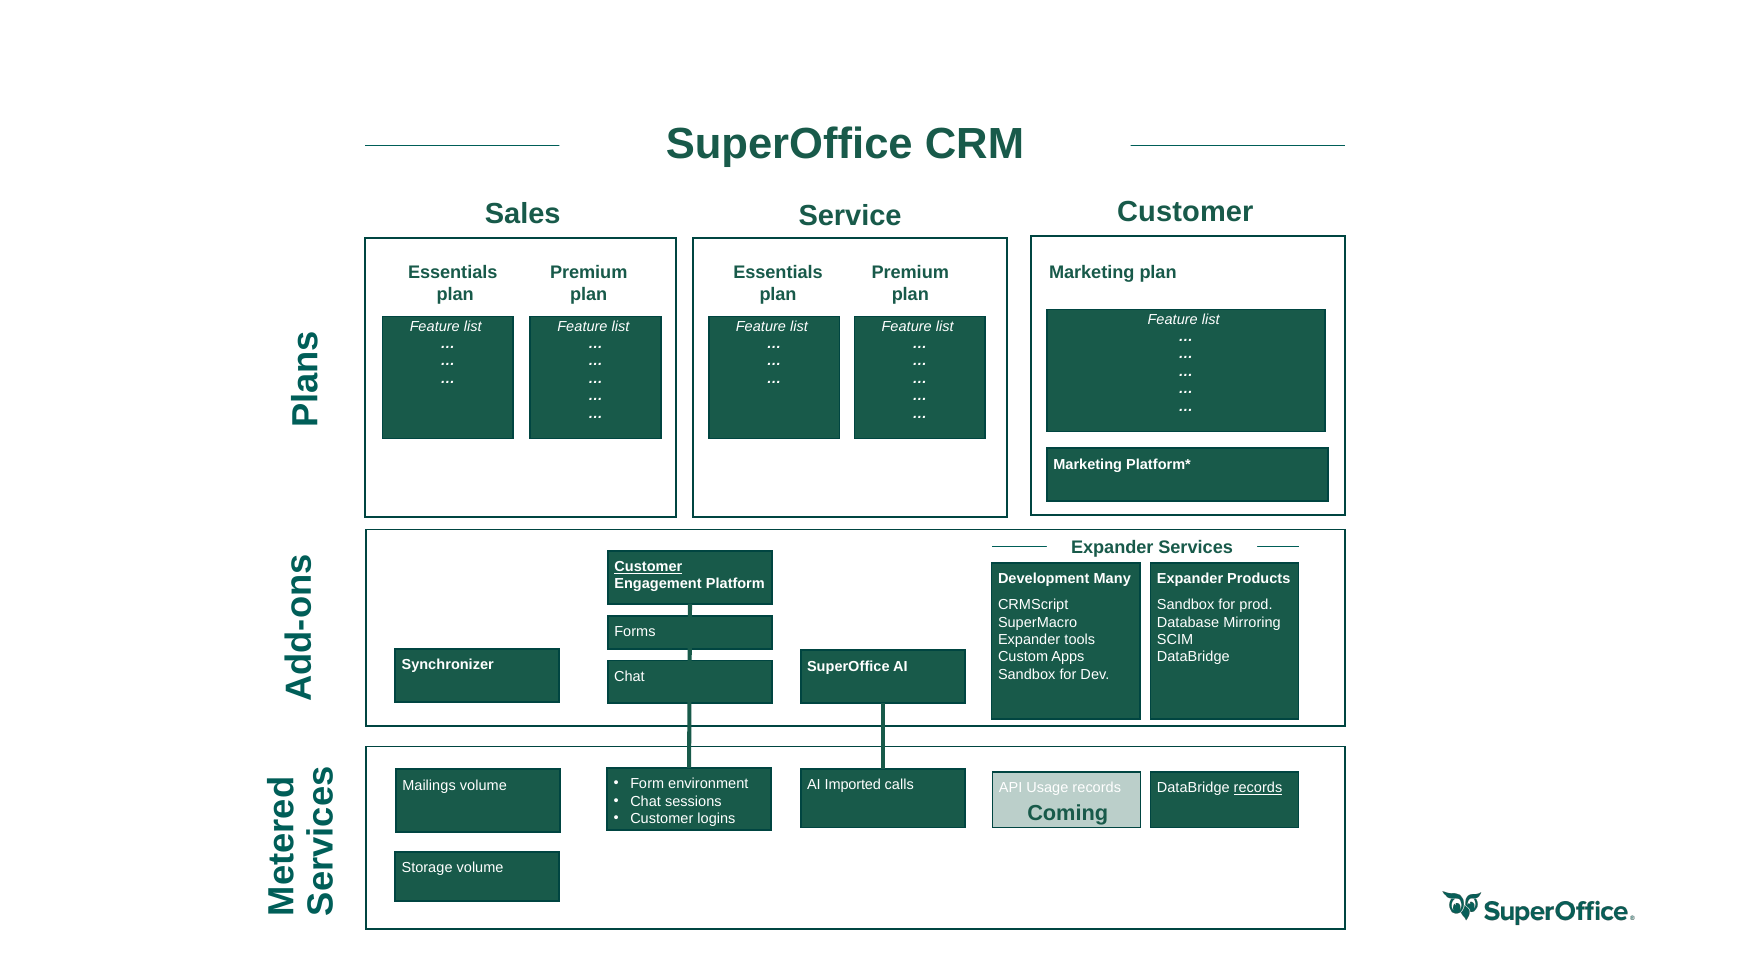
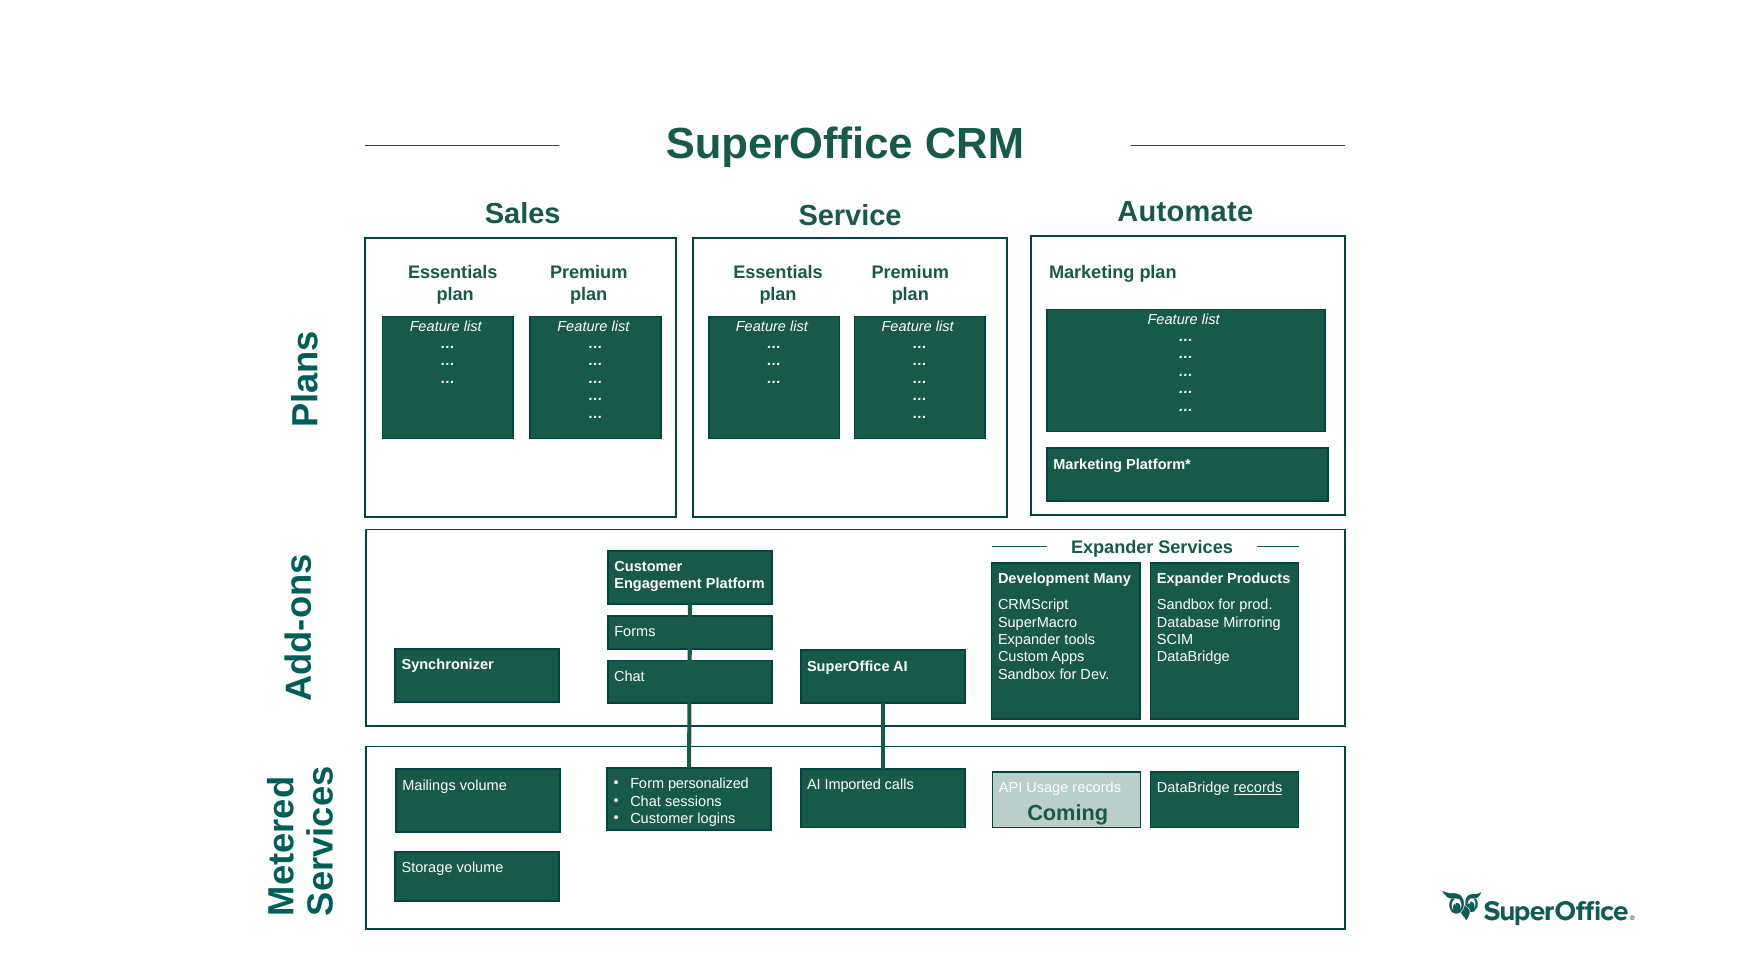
Service Customer: Customer -> Automate
Customer at (648, 567) underline: present -> none
environment: environment -> personalized
